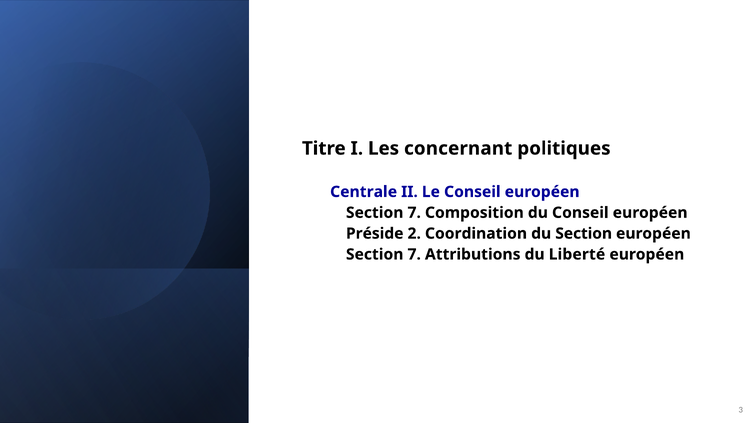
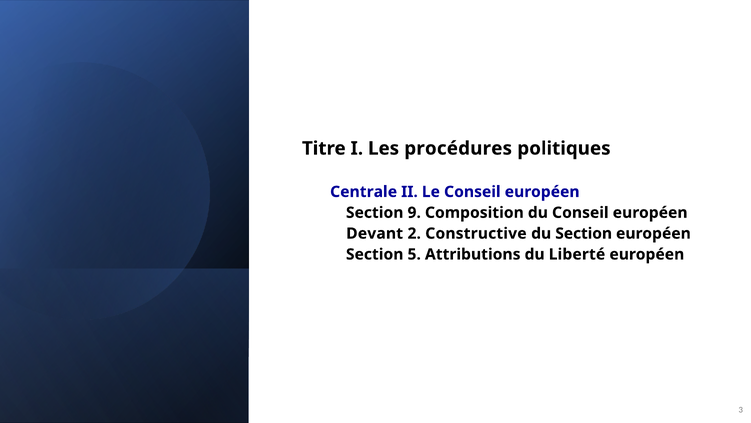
concernant: concernant -> procédures
7 at (414, 212): 7 -> 9
Préside: Préside -> Devant
Coordination: Coordination -> Constructive
7 at (414, 254): 7 -> 5
